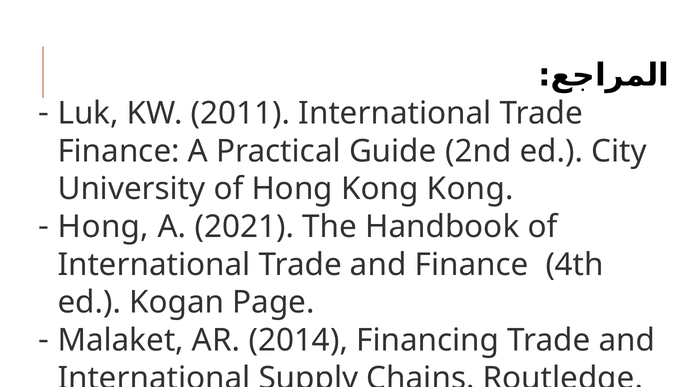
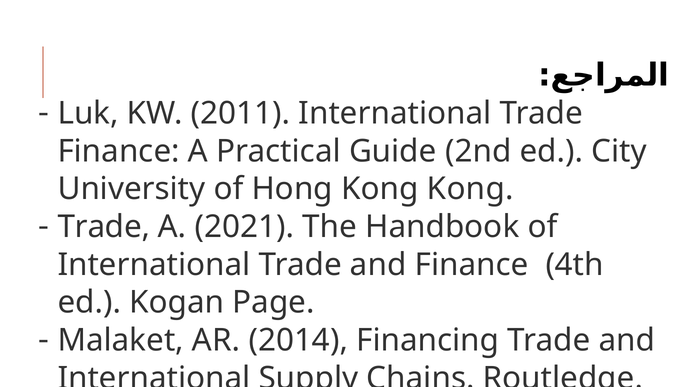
Hong at (103, 227): Hong -> Trade
